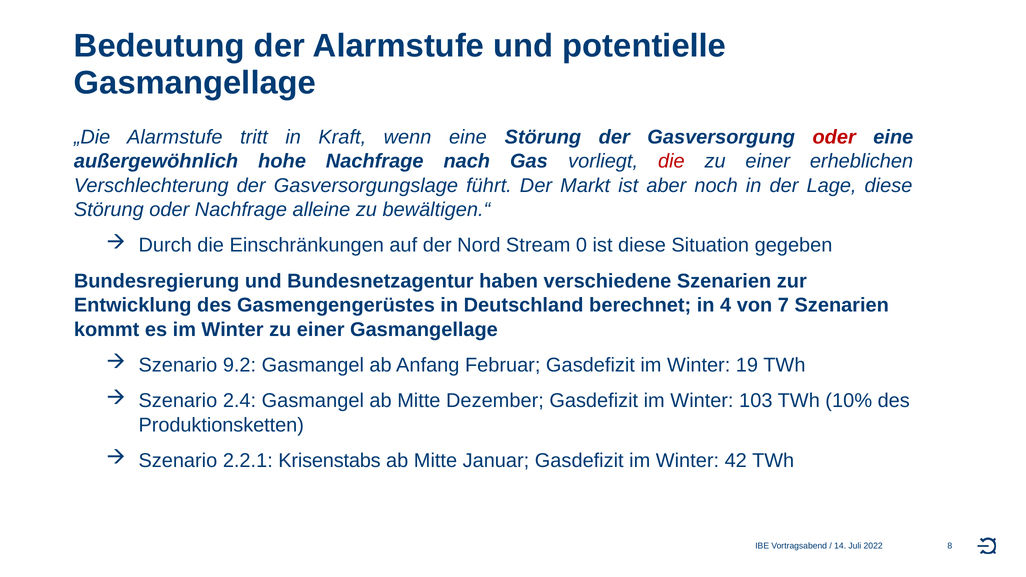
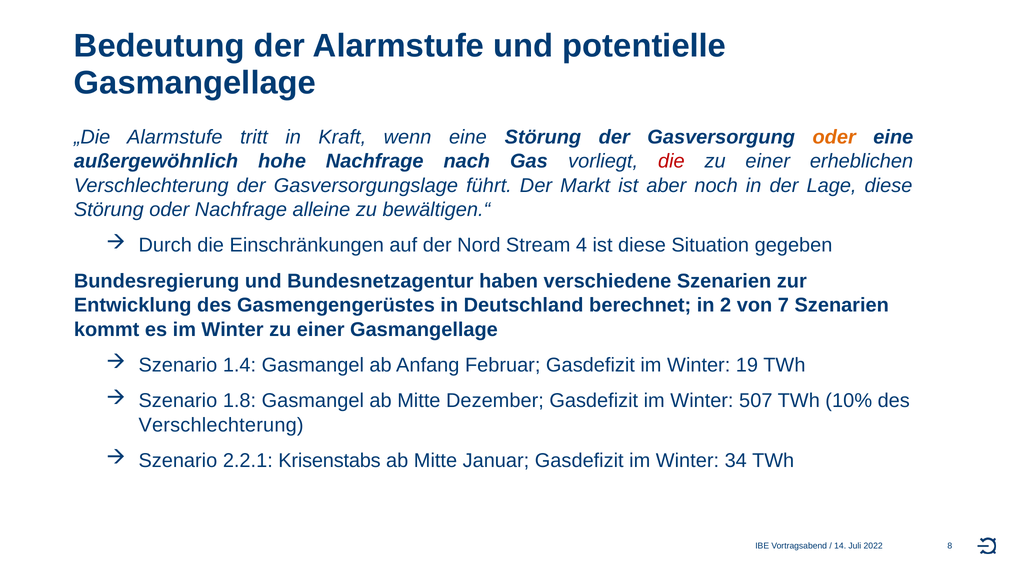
oder at (834, 137) colour: red -> orange
0: 0 -> 4
4: 4 -> 2
9.2: 9.2 -> 1.4
2.4: 2.4 -> 1.8
103: 103 -> 507
Produktionsketten at (221, 425): Produktionsketten -> Verschlechterung
42: 42 -> 34
